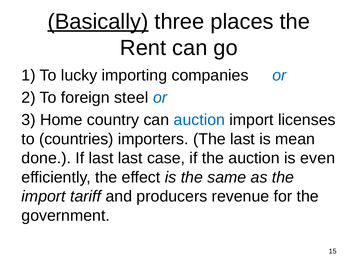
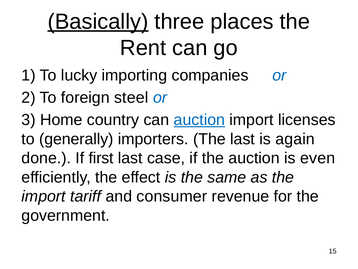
auction at (199, 120) underline: none -> present
countries: countries -> generally
mean: mean -> again
If last: last -> first
producers: producers -> consumer
